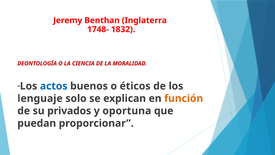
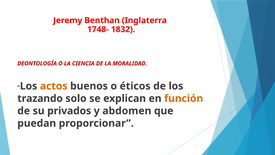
actos colour: blue -> orange
lenguaje: lenguaje -> trazando
oportuna: oportuna -> abdomen
